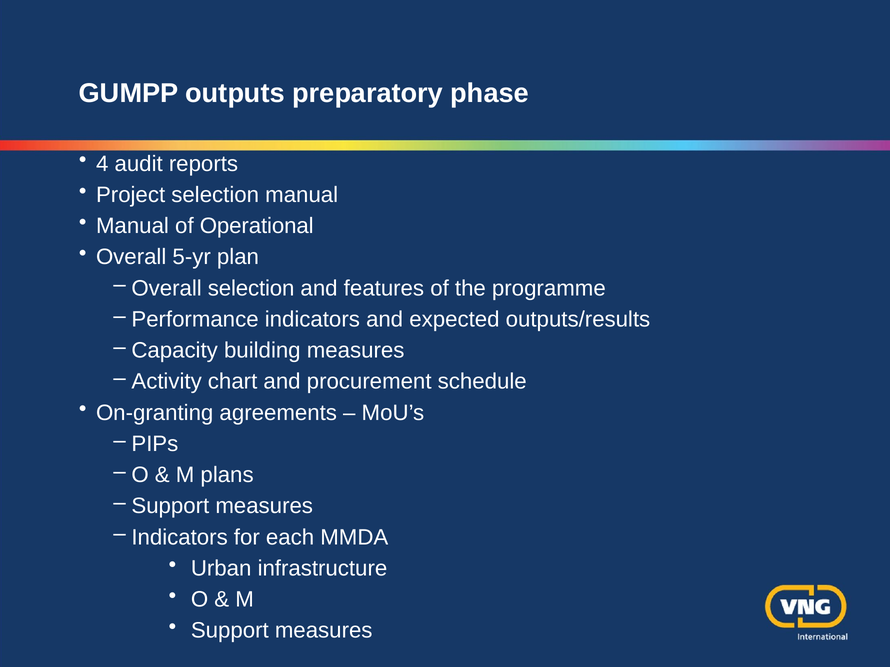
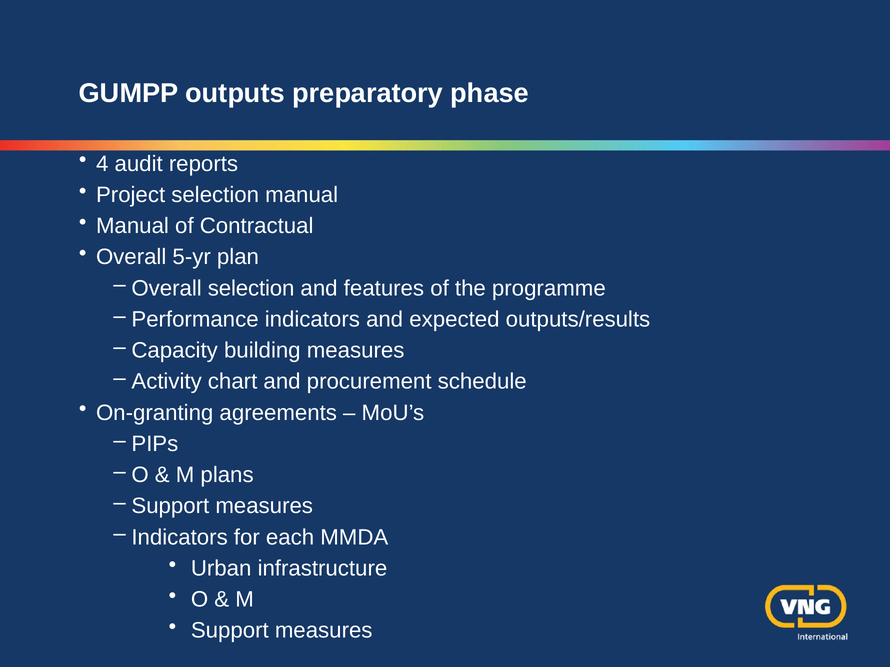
Operational: Operational -> Contractual
